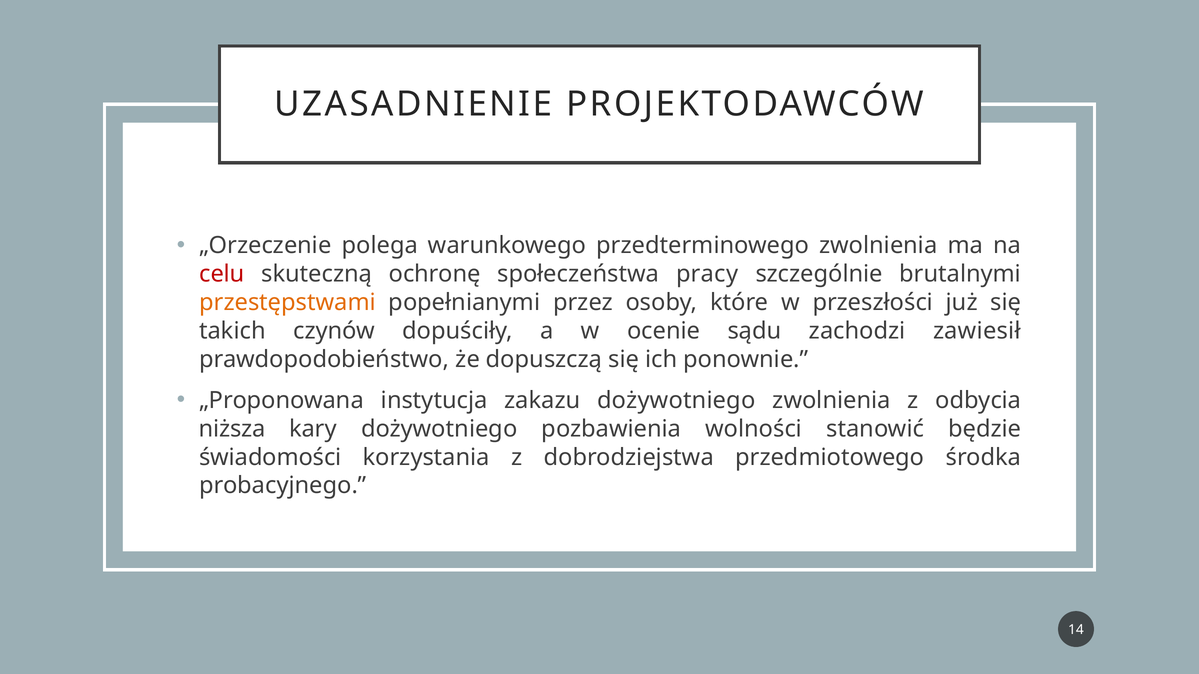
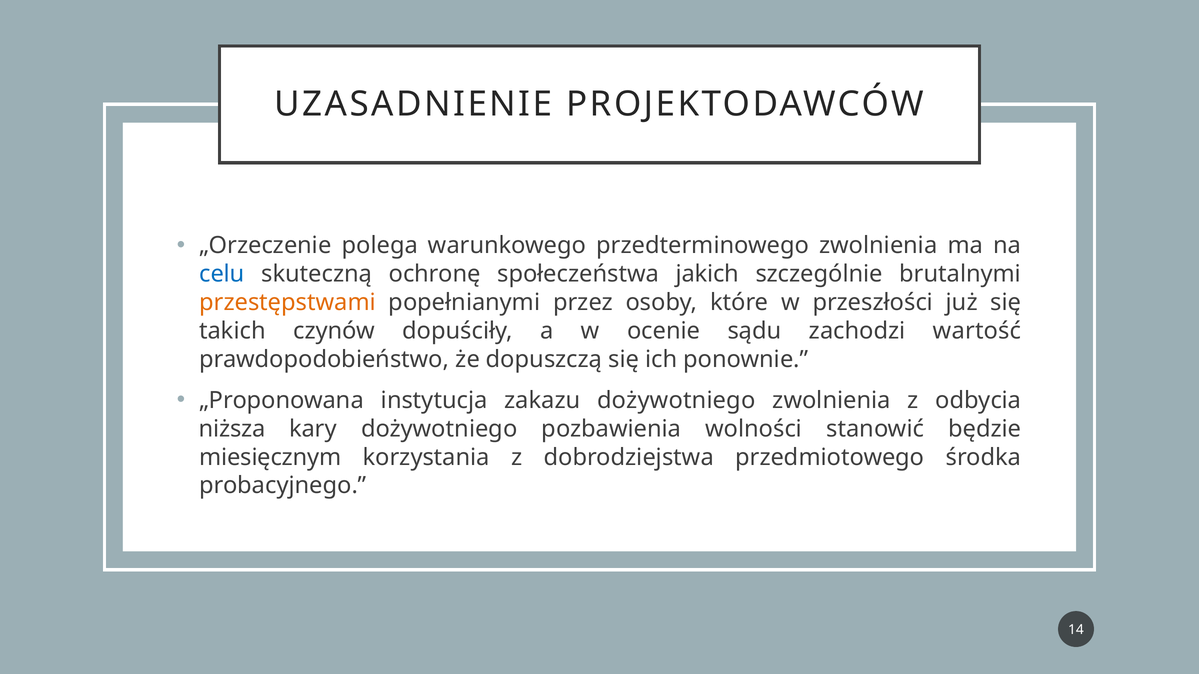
celu colour: red -> blue
pracy: pracy -> jakich
zawiesił: zawiesił -> wartość
świadomości: świadomości -> miesięcznym
